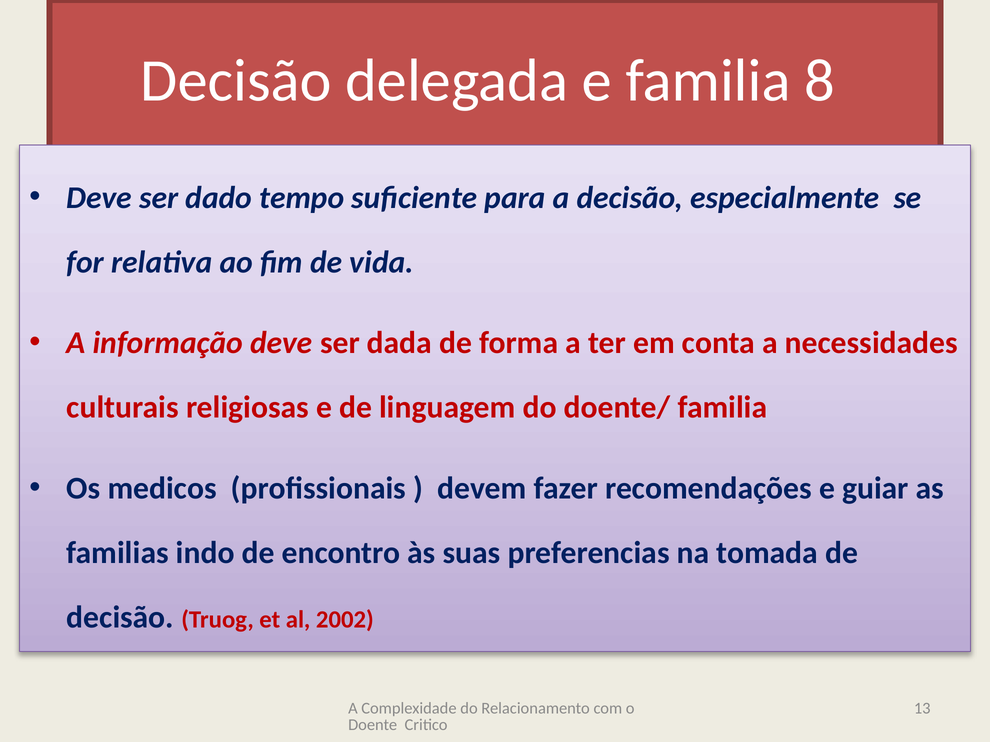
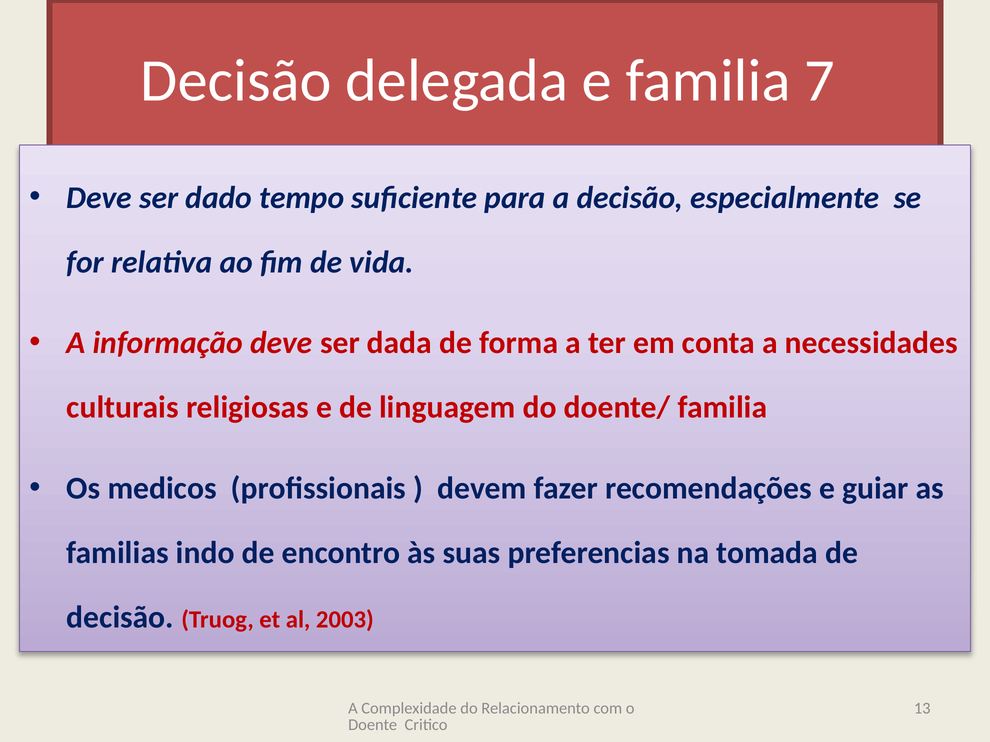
8: 8 -> 7
2002: 2002 -> 2003
